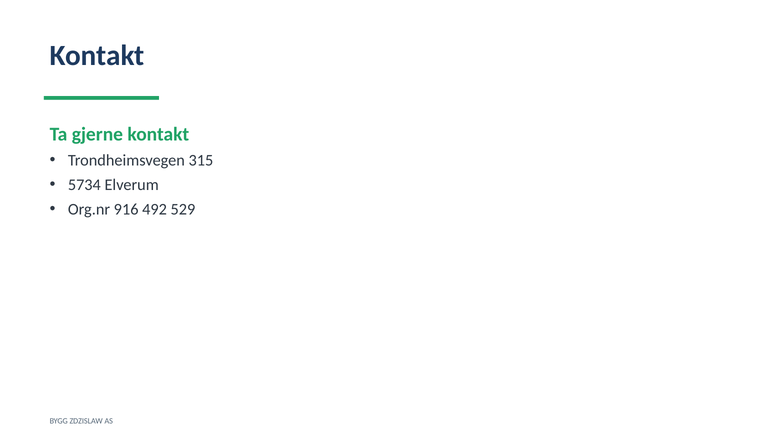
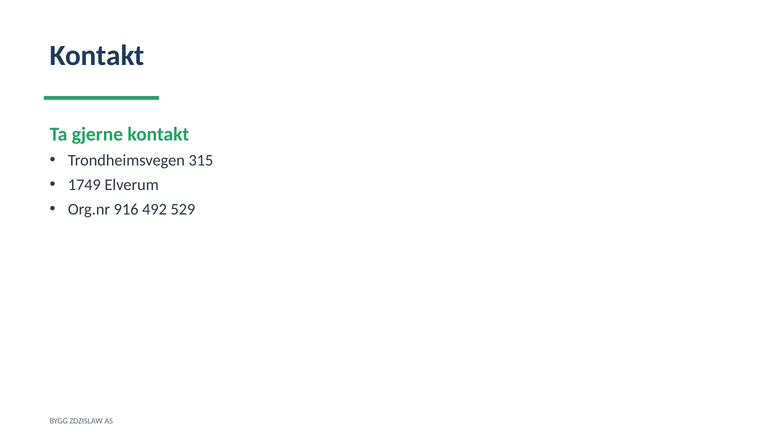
5734: 5734 -> 1749
